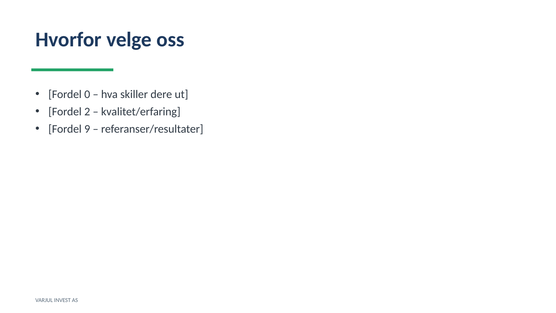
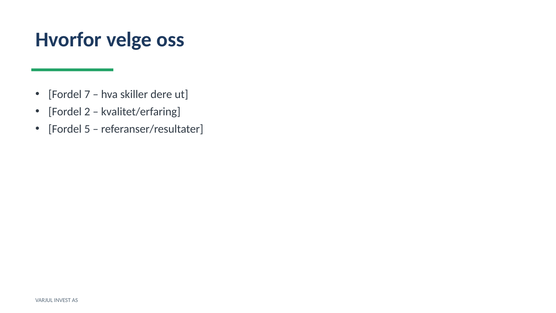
0: 0 -> 7
9: 9 -> 5
